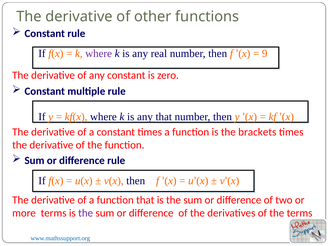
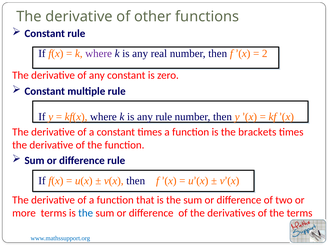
9: 9 -> 2
any that: that -> rule
the at (86, 213) colour: purple -> blue
